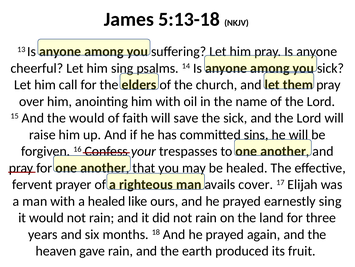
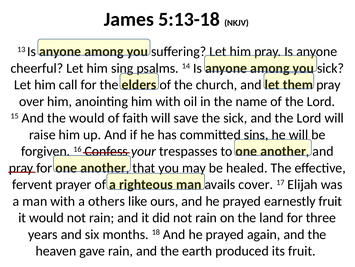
a healed: healed -> others
earnestly sing: sing -> fruit
